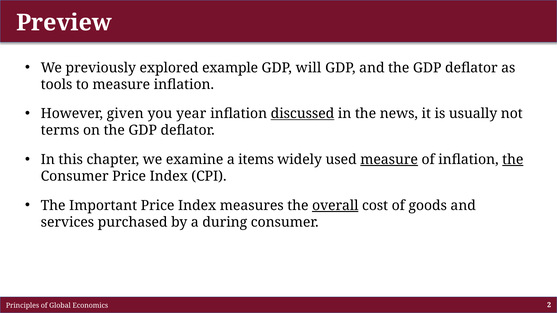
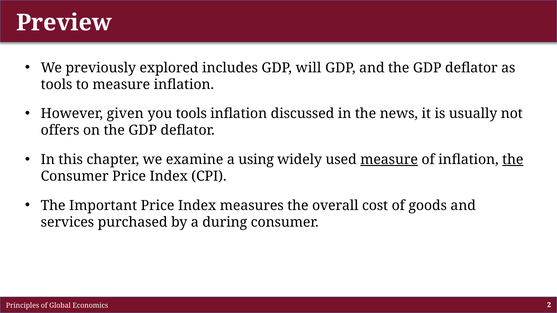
example: example -> includes
you year: year -> tools
discussed underline: present -> none
terms: terms -> offers
items: items -> using
overall underline: present -> none
